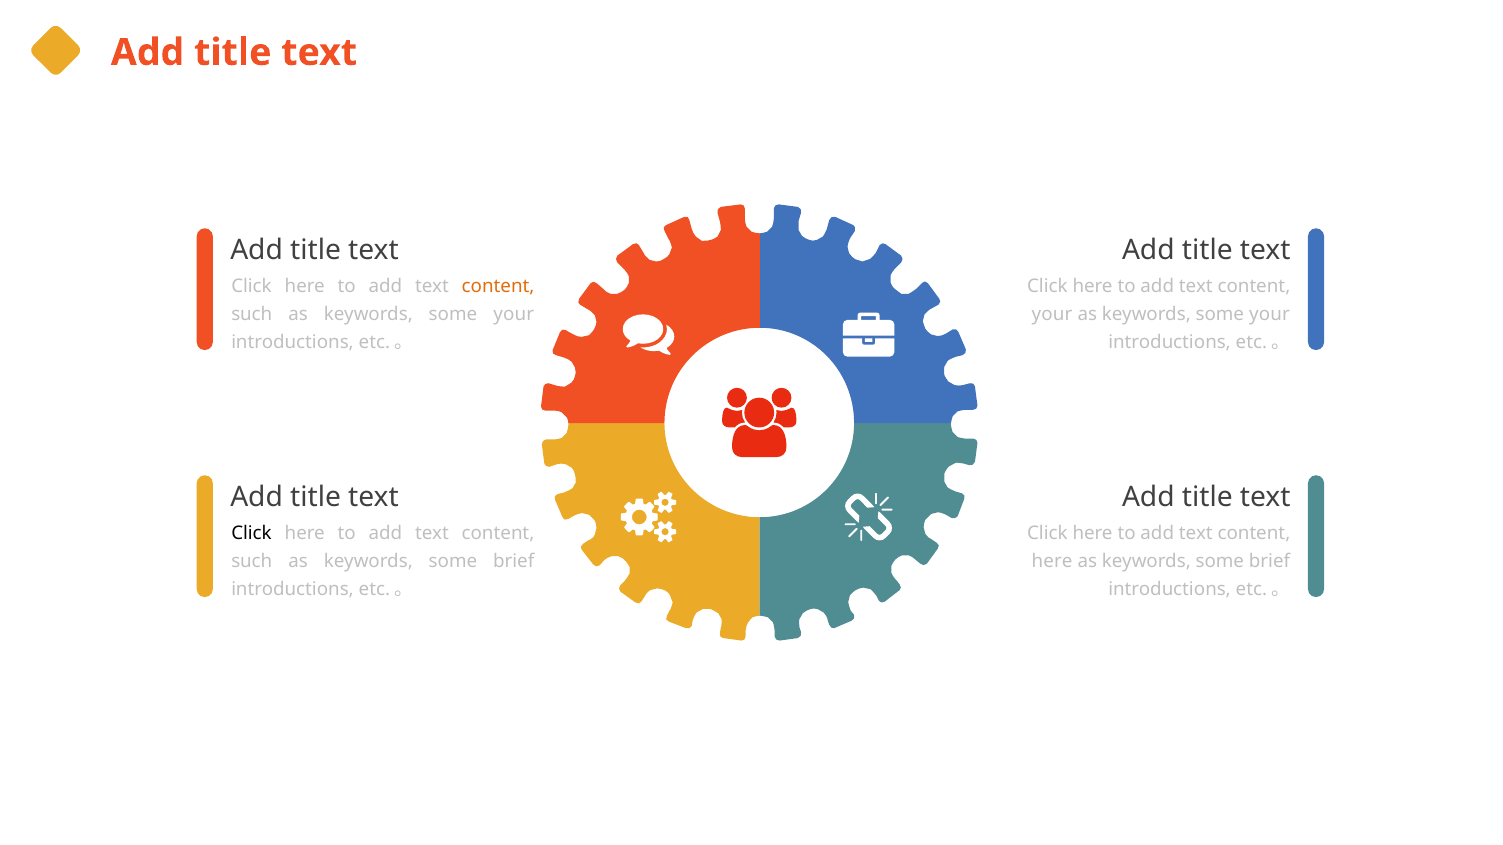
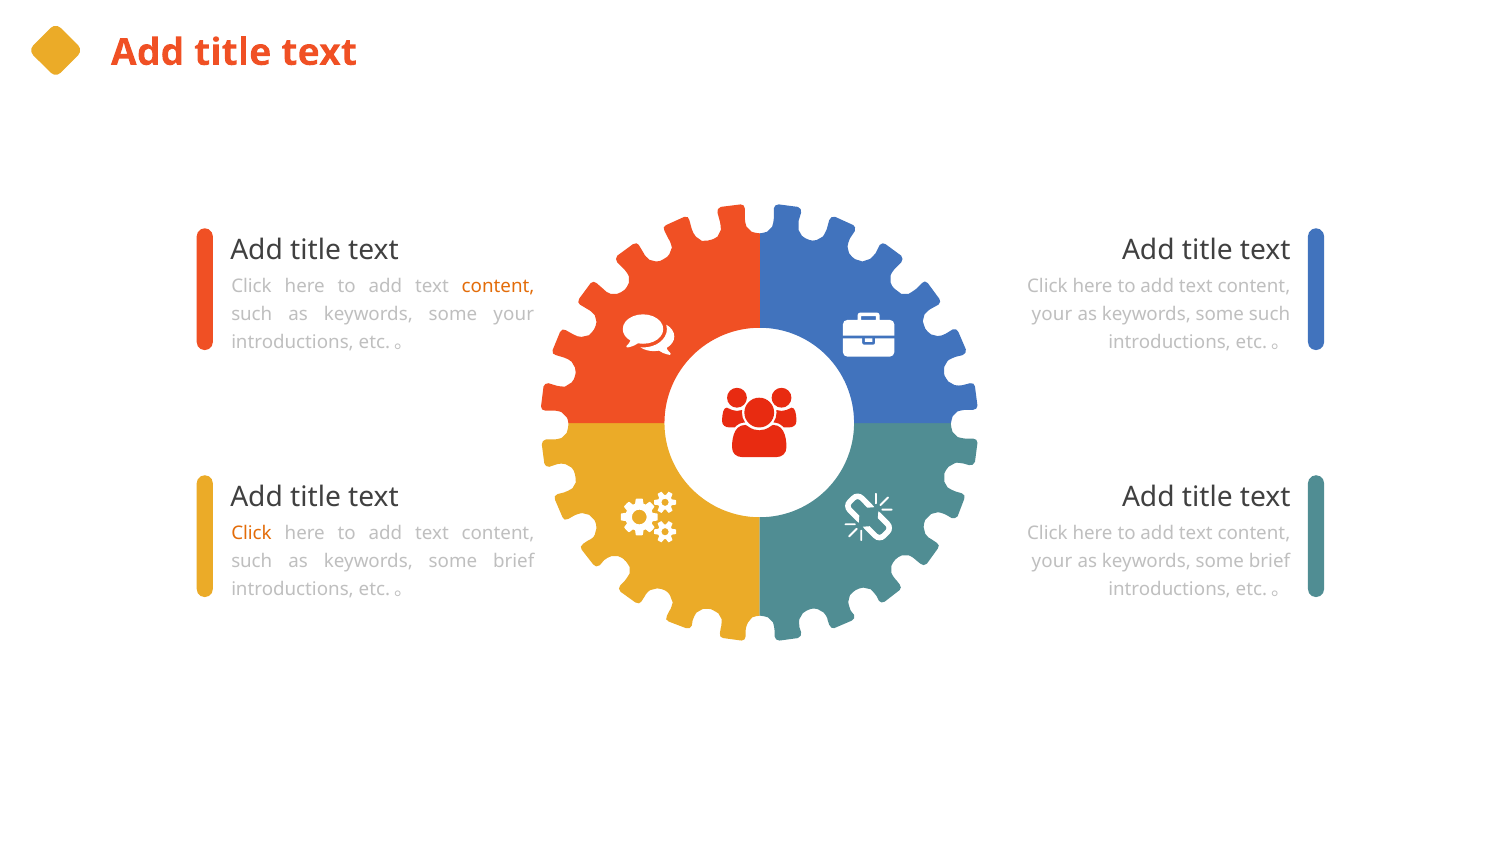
your at (1269, 314): your -> such
Click at (251, 533) colour: black -> orange
here at (1052, 561): here -> your
